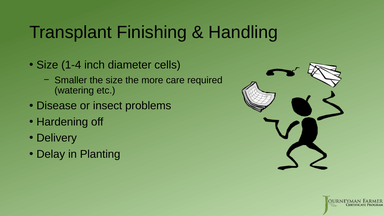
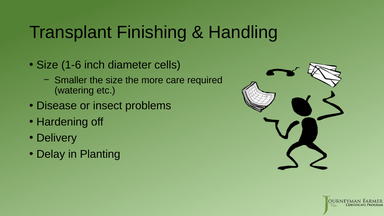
1-4: 1-4 -> 1-6
